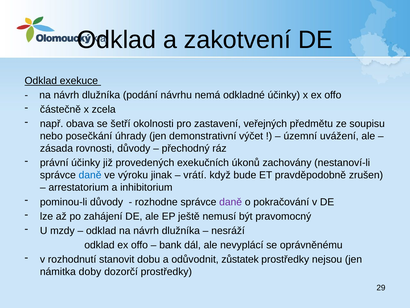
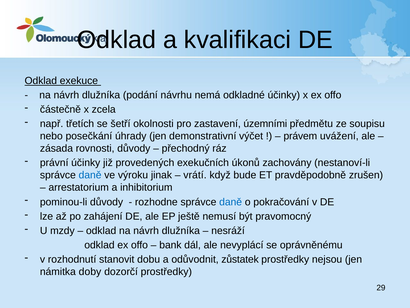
zakotvení: zakotvení -> kvalifikaci
obava: obava -> třetích
veřejných: veřejných -> územními
územní: územní -> právem
daně at (231, 202) colour: purple -> blue
